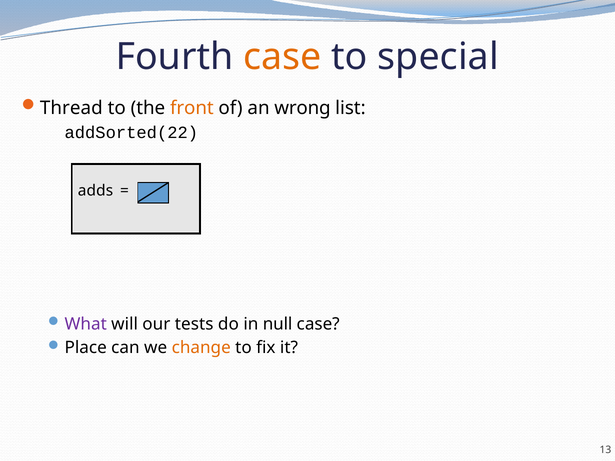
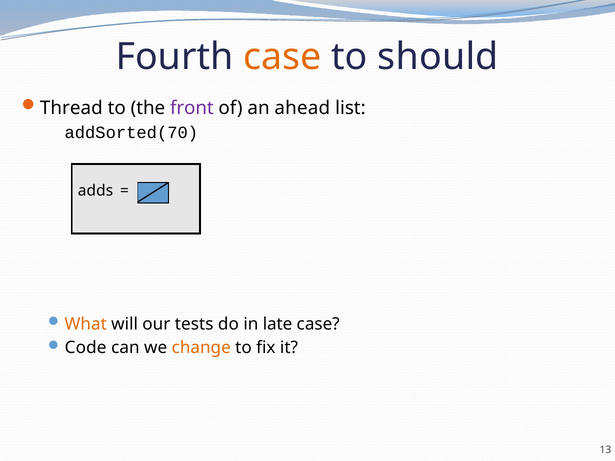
special: special -> should
front colour: orange -> purple
wrong: wrong -> ahead
addSorted(22: addSorted(22 -> addSorted(70
What colour: purple -> orange
null: null -> late
Place: Place -> Code
